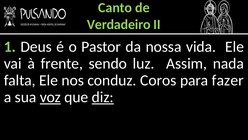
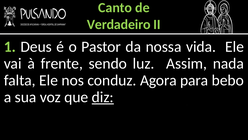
Coros: Coros -> Agora
fazer: fazer -> bebo
voz underline: present -> none
